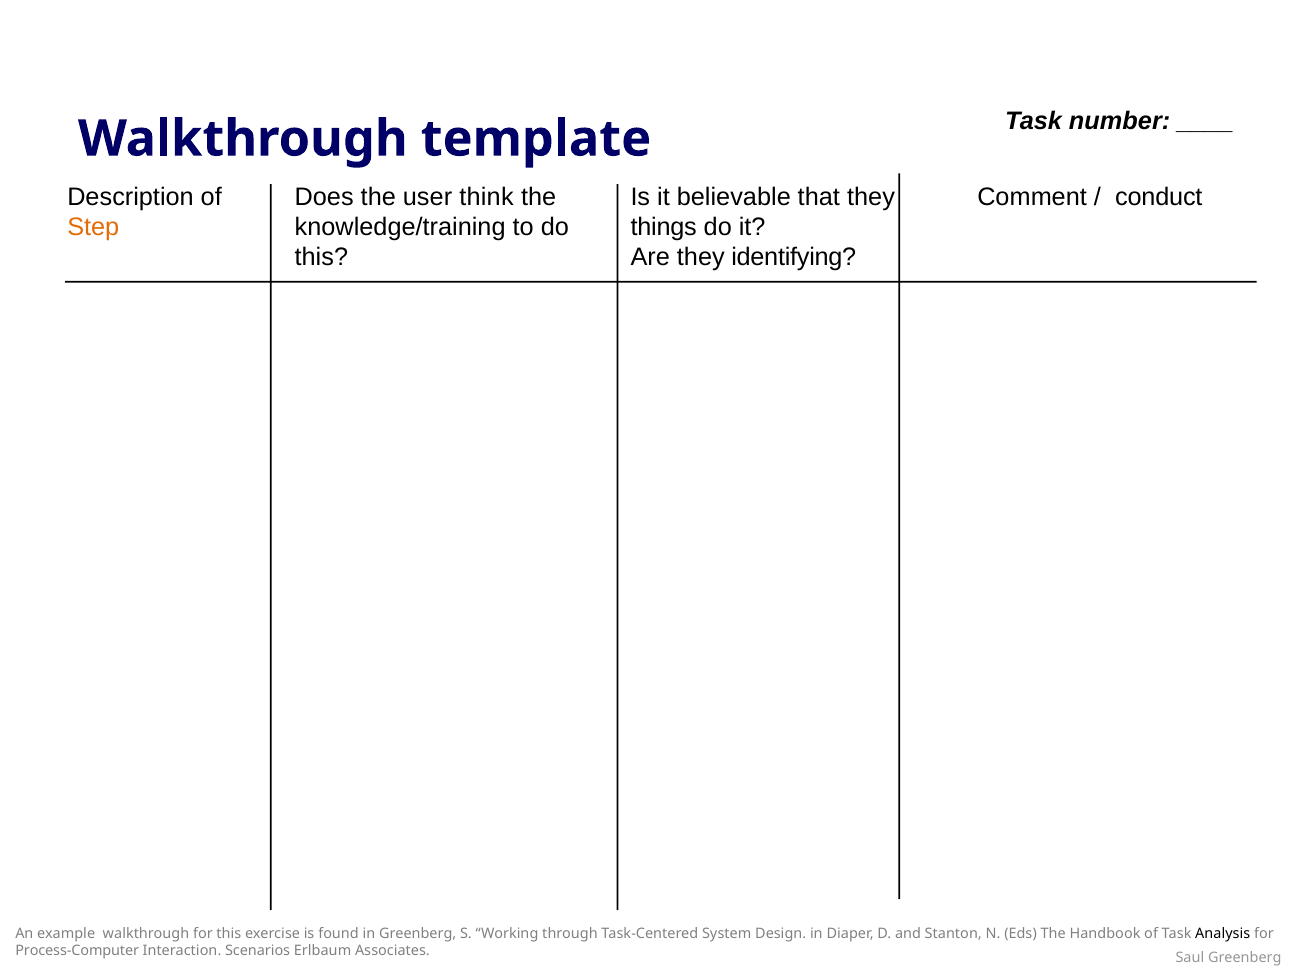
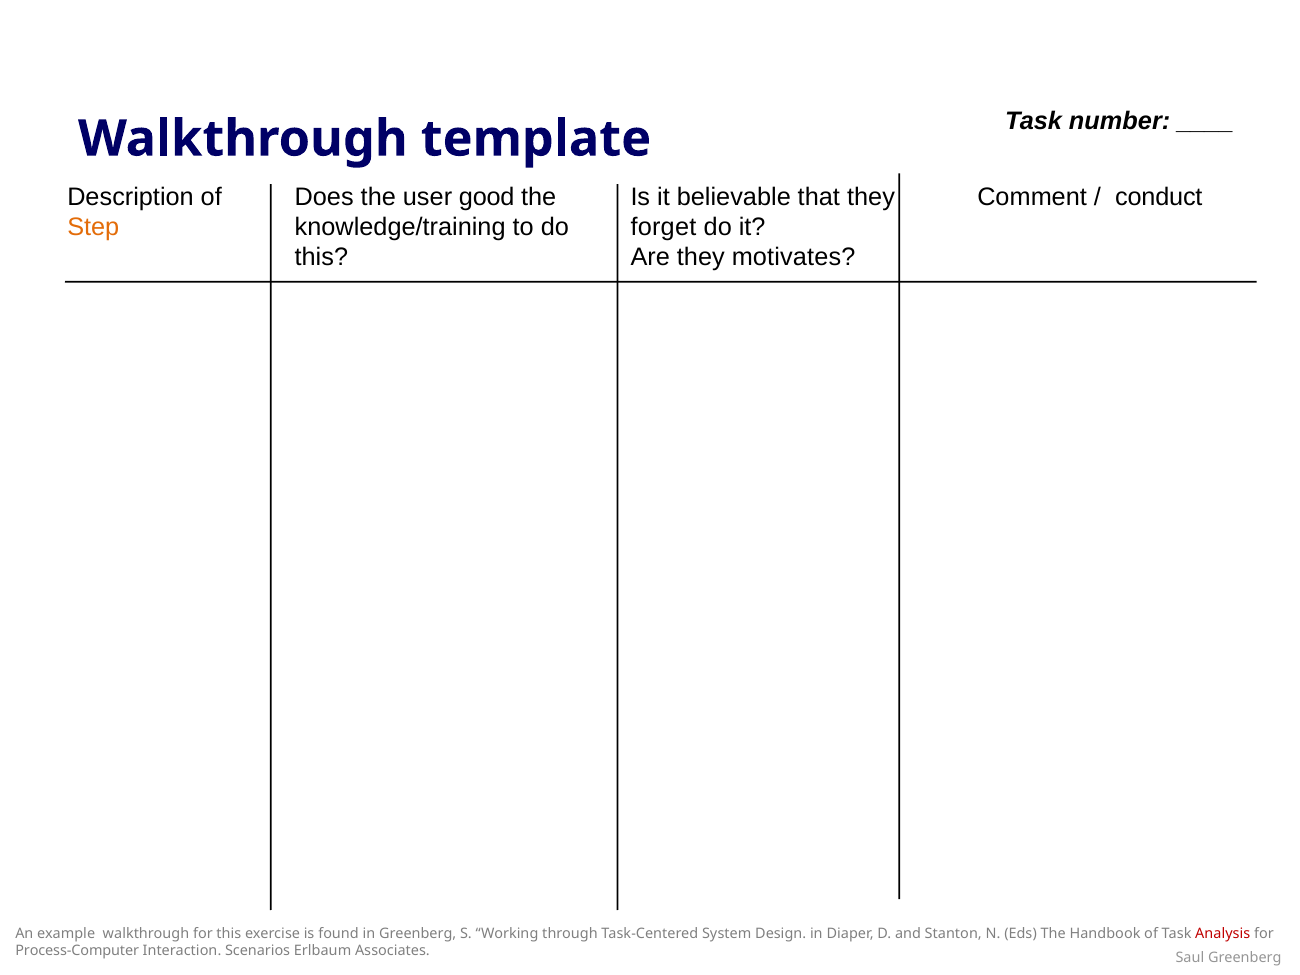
think: think -> good
things: things -> forget
identifying: identifying -> motivates
Analysis colour: black -> red
